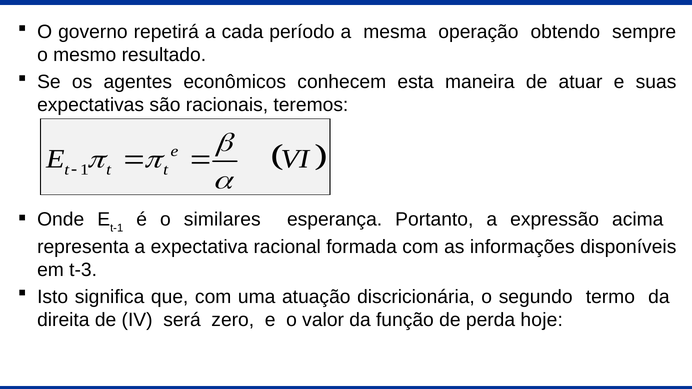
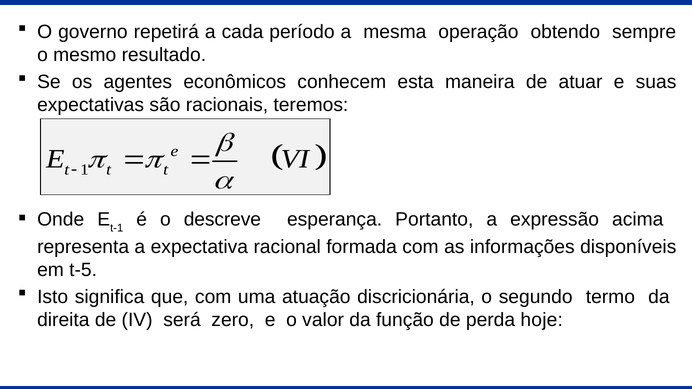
similares: similares -> descreve
t-3: t-3 -> t-5
